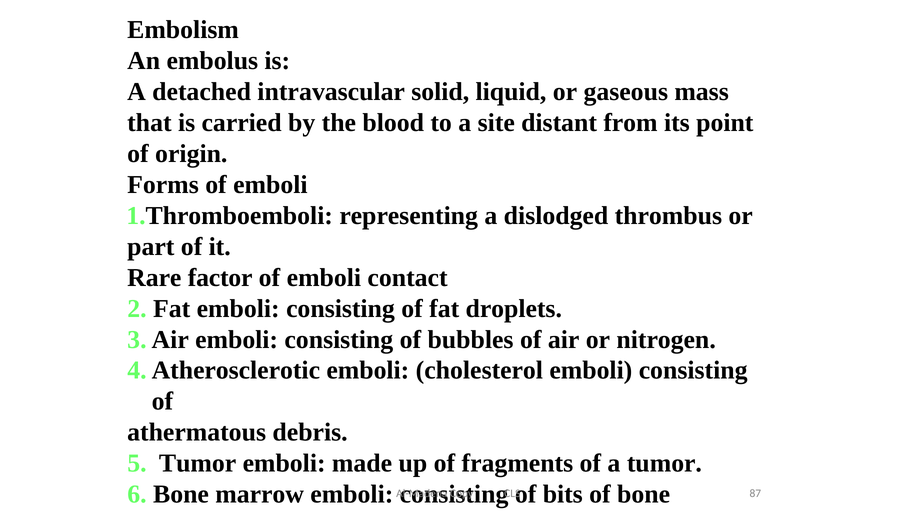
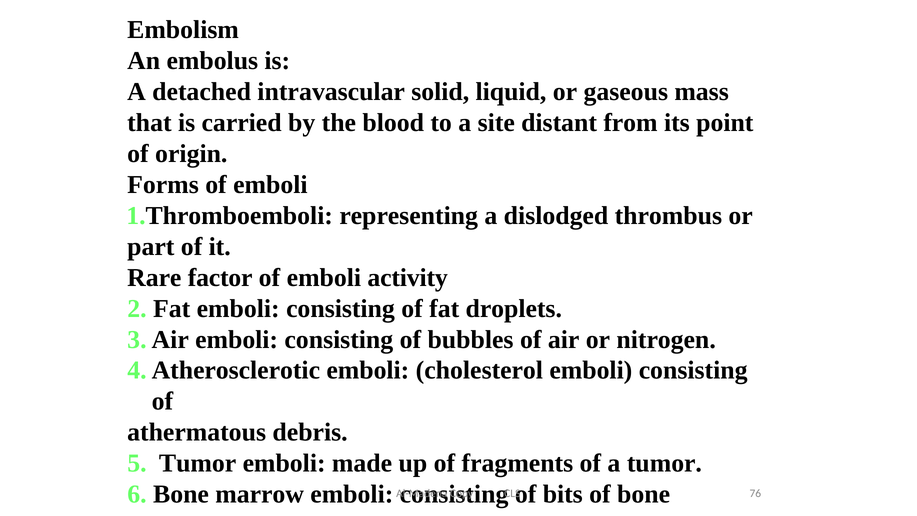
contact: contact -> activity
87: 87 -> 76
